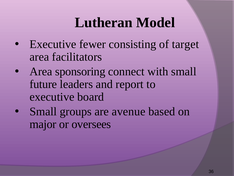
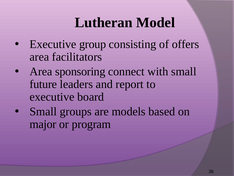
fewer: fewer -> group
target: target -> offers
avenue: avenue -> models
oversees: oversees -> program
